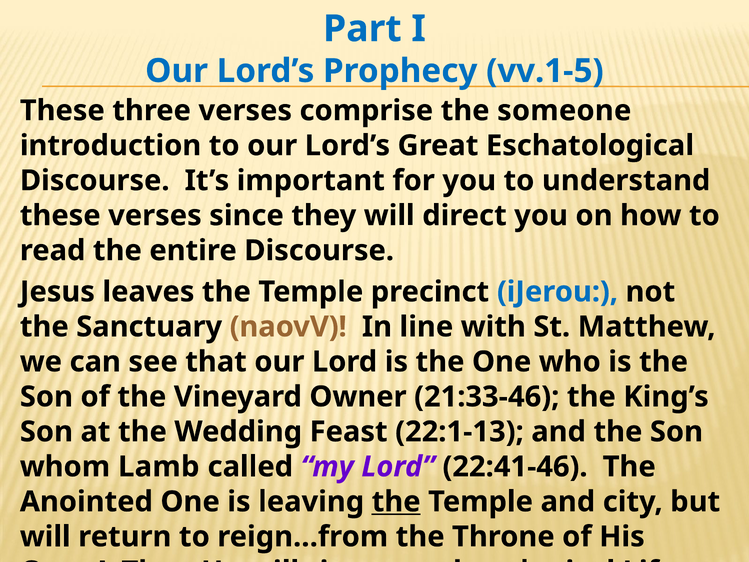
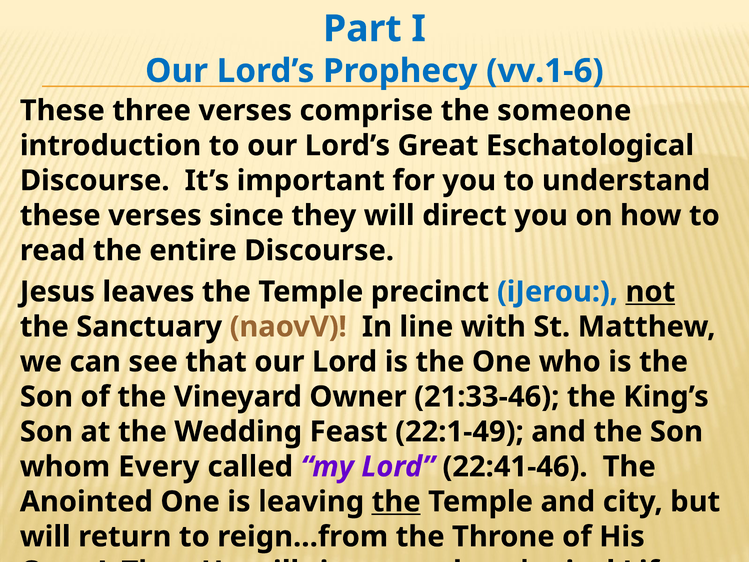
vv.1-5: vv.1-5 -> vv.1-6
not underline: none -> present
22:1-13: 22:1-13 -> 22:1-49
Lamb: Lamb -> Every
